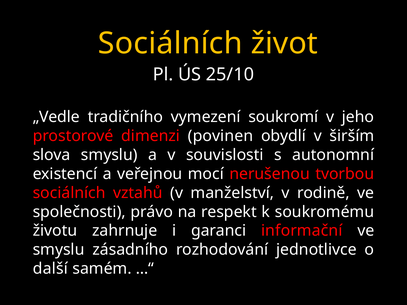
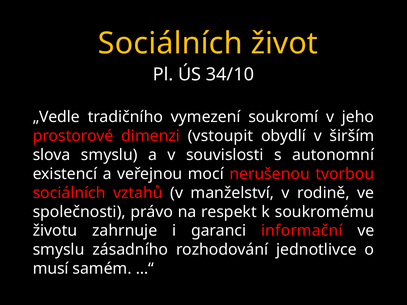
25/10: 25/10 -> 34/10
povinen: povinen -> vstoupit
další: další -> musí
